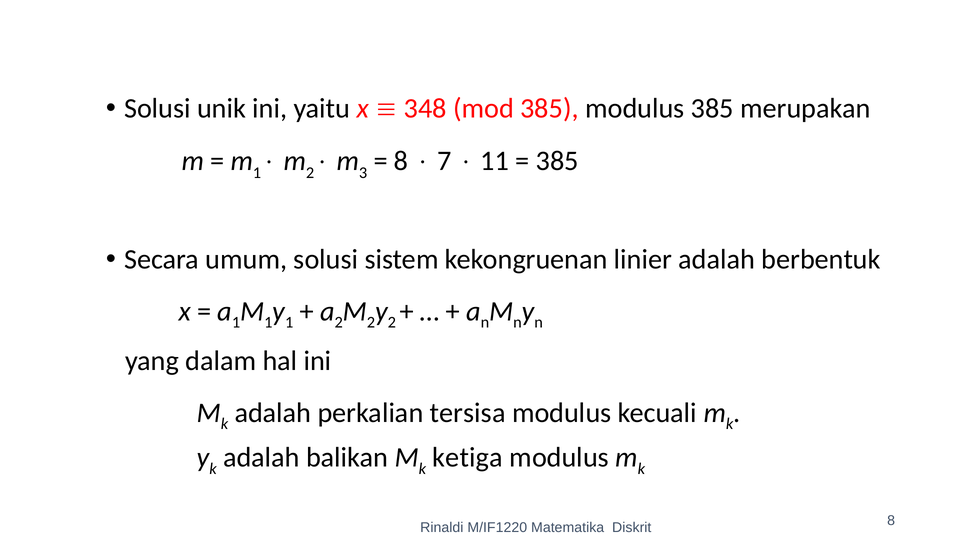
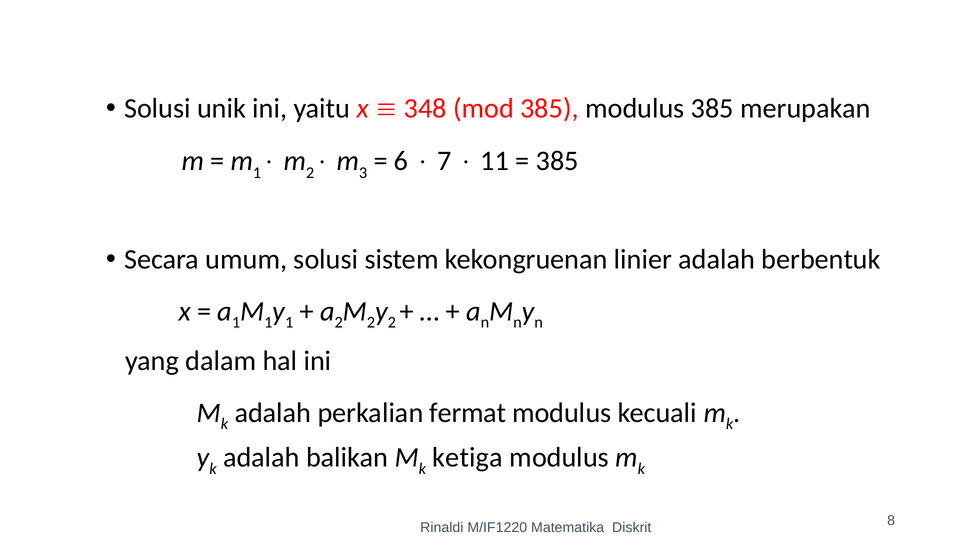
8 at (401, 161): 8 -> 6
tersisa: tersisa -> fermat
